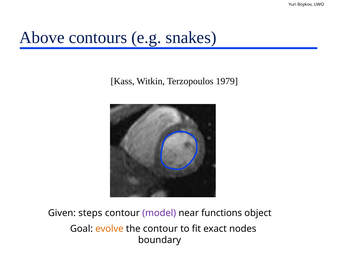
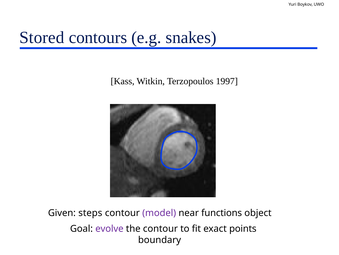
Above: Above -> Stored
1979: 1979 -> 1997
evolve colour: orange -> purple
nodes: nodes -> points
